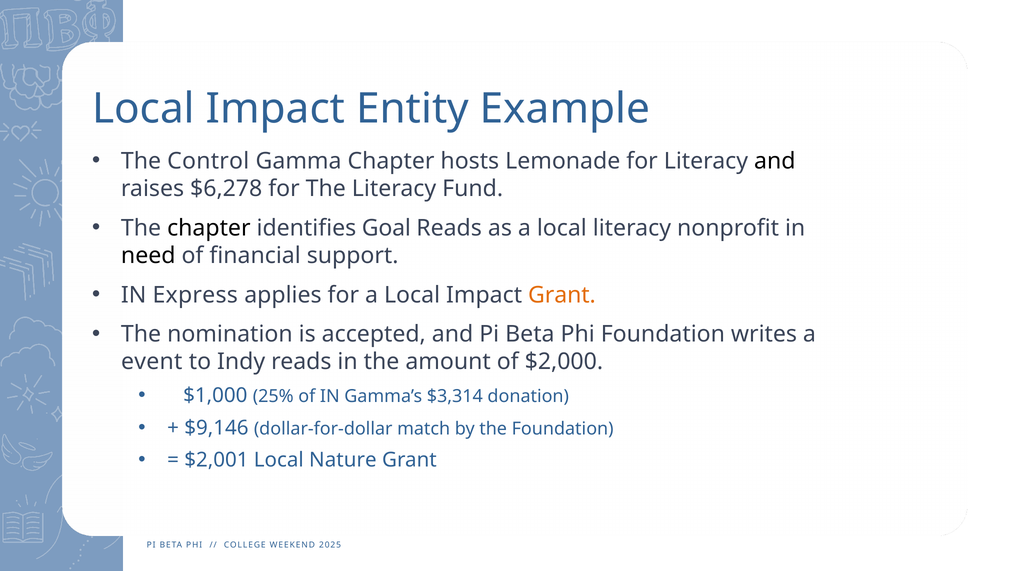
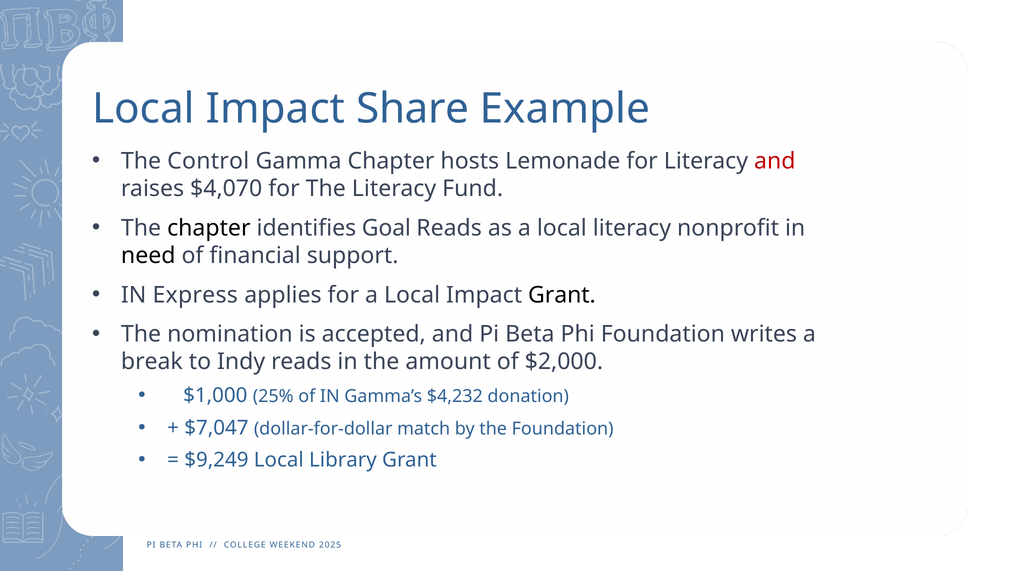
Entity: Entity -> Share
and at (775, 161) colour: black -> red
$6,278: $6,278 -> $4,070
Grant at (562, 295) colour: orange -> black
event: event -> break
$3,314: $3,314 -> $4,232
$9,146: $9,146 -> $7,047
$2,001: $2,001 -> $9,249
Nature: Nature -> Library
